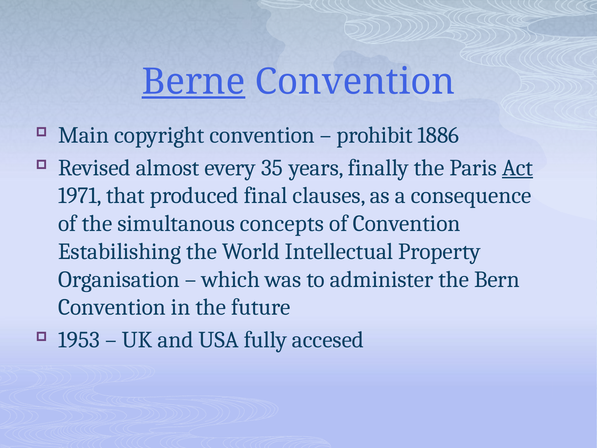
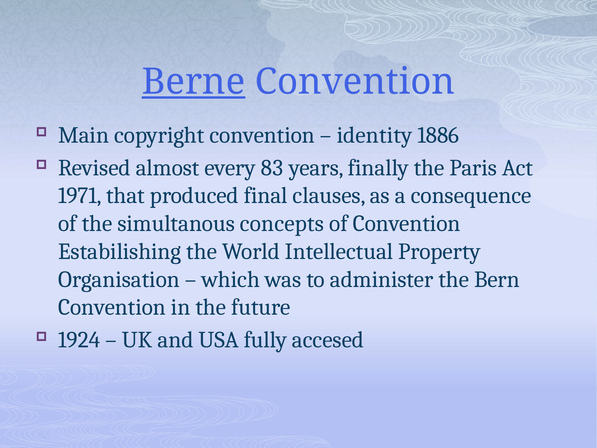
prohibit: prohibit -> identity
35: 35 -> 83
Act underline: present -> none
1953: 1953 -> 1924
